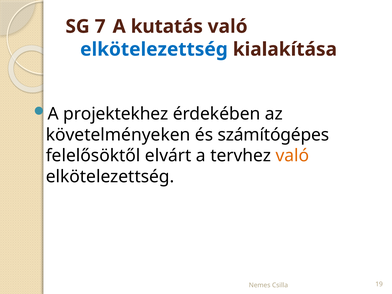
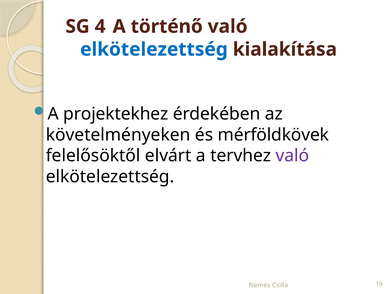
7: 7 -> 4
kutatás: kutatás -> történő
számítógépes: számítógépes -> mérföldkövek
való at (292, 156) colour: orange -> purple
